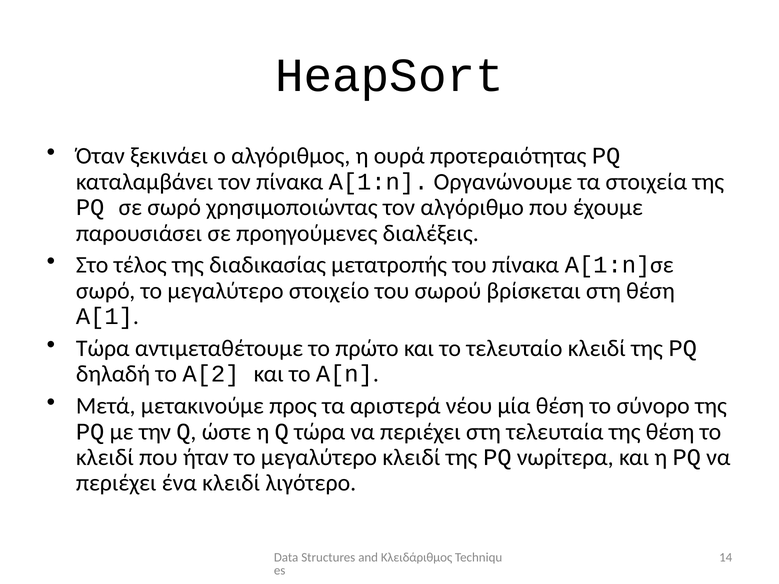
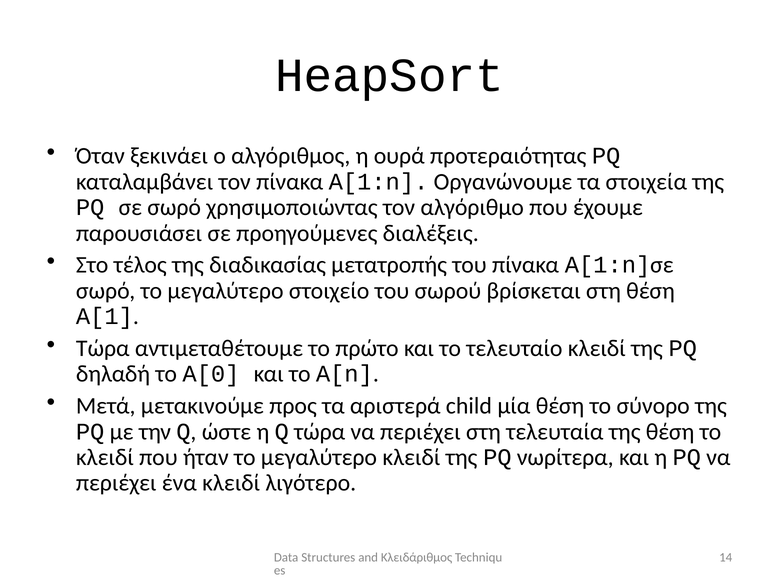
A[2: A[2 -> A[0
νέου: νέου -> child
